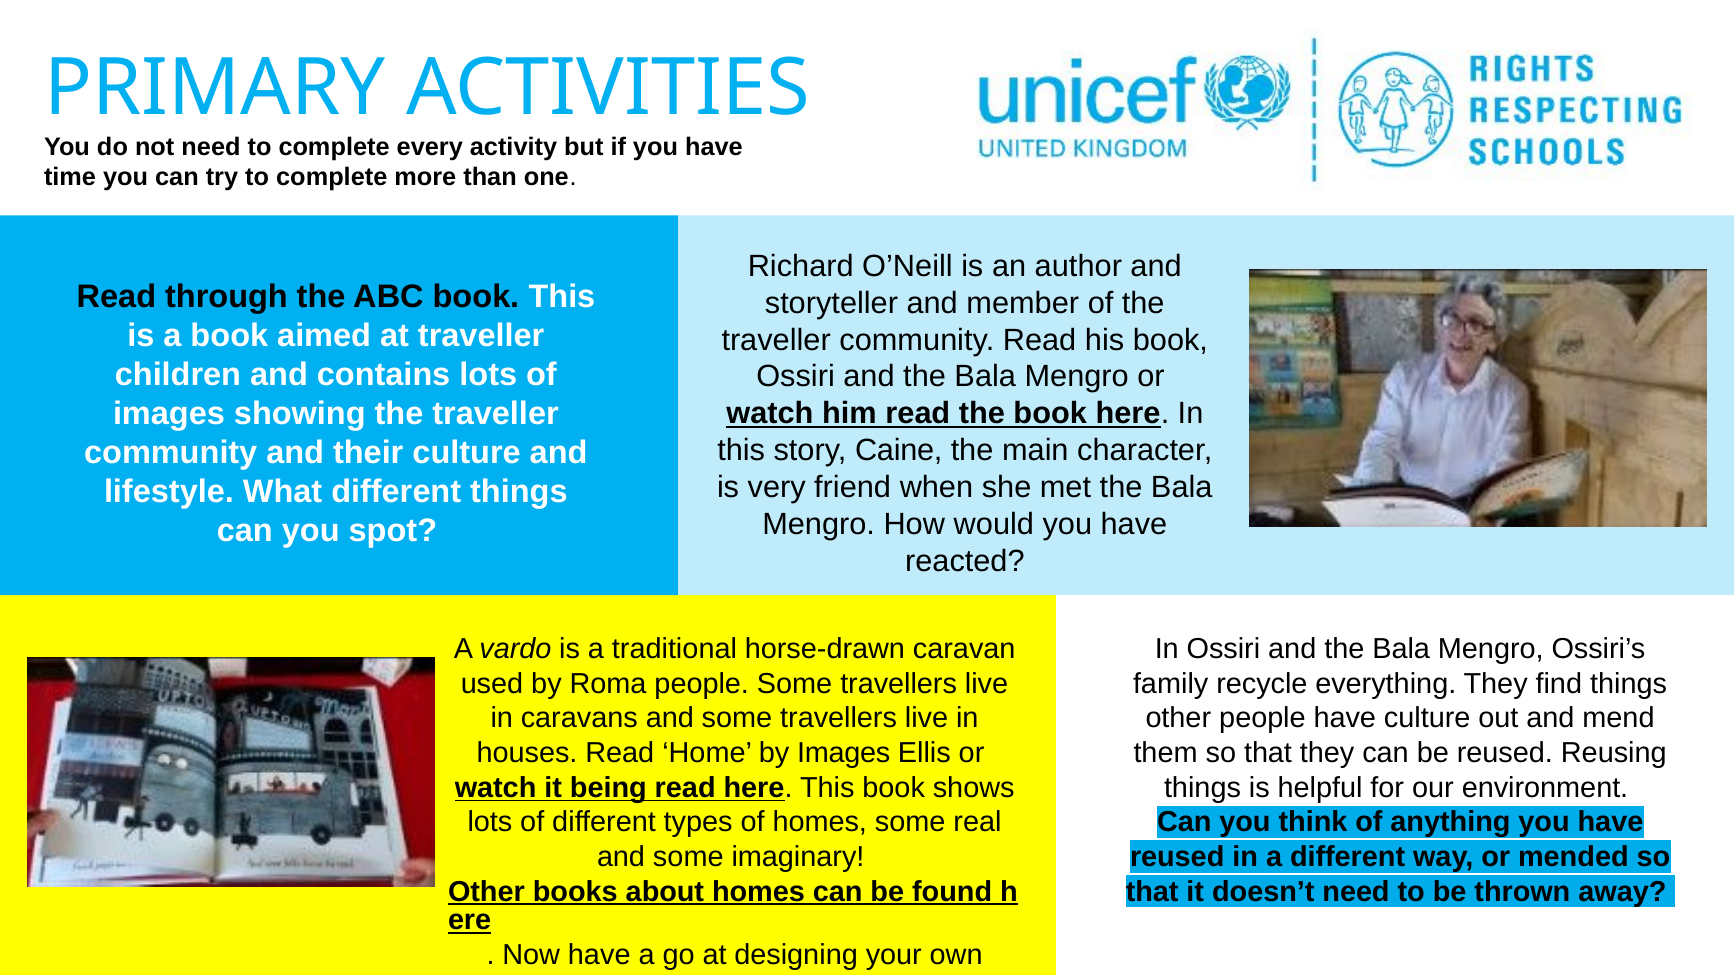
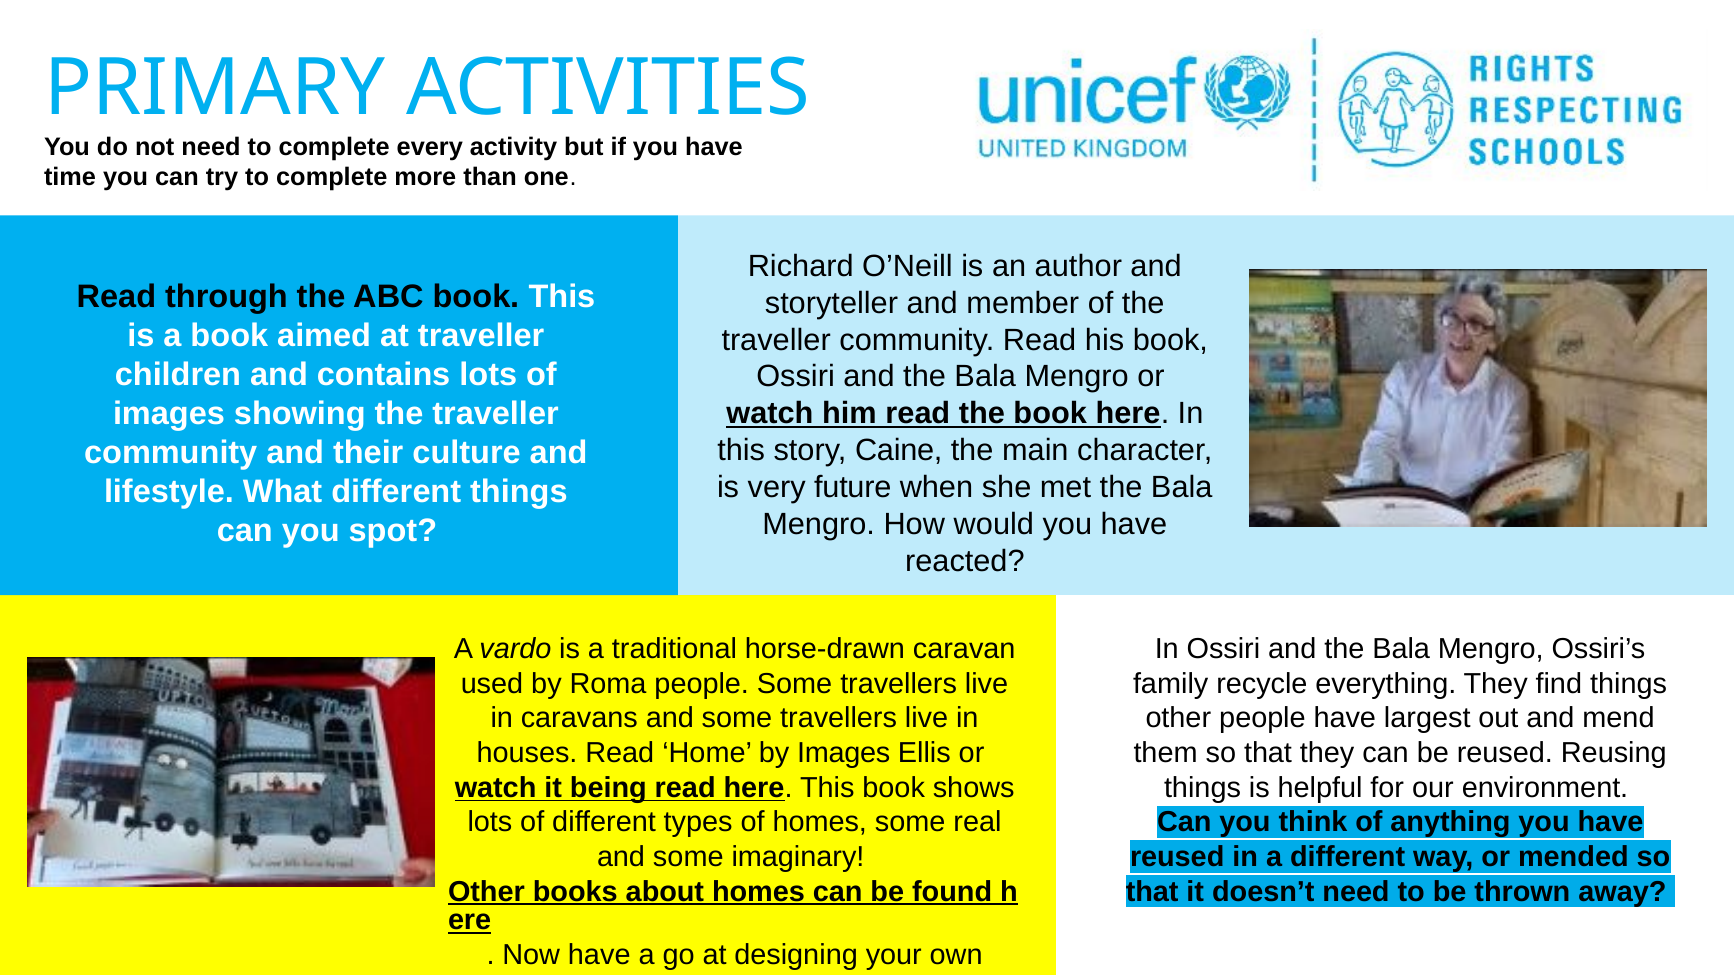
friend: friend -> future
have culture: culture -> largest
